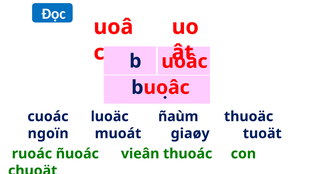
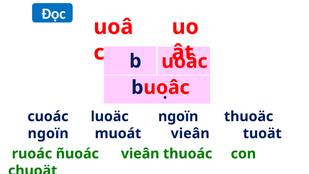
luoäc ñaùm: ñaùm -> ngoïn
muoát giaøy: giaøy -> vieân
